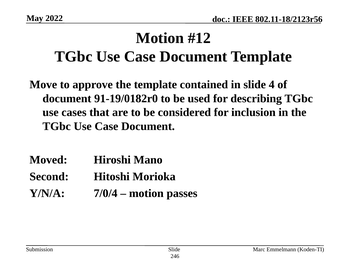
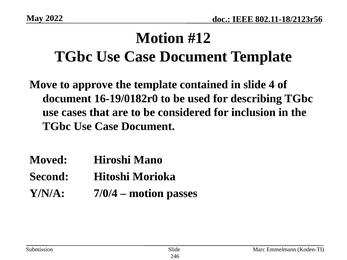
91-19/0182r0: 91-19/0182r0 -> 16-19/0182r0
